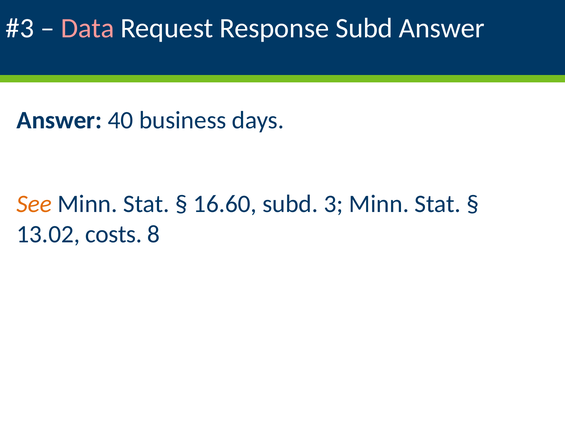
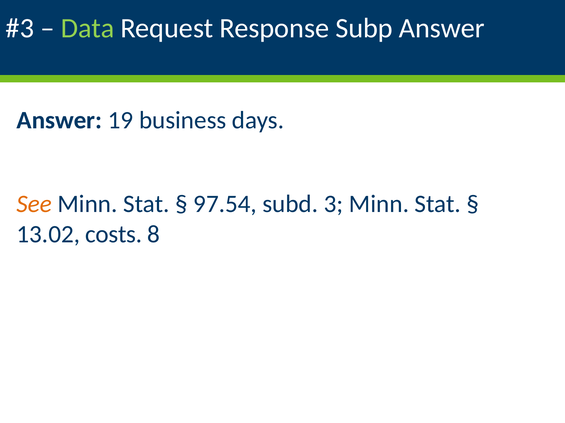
Data colour: pink -> light green
Response Subd: Subd -> Subp
40: 40 -> 19
16.60: 16.60 -> 97.54
